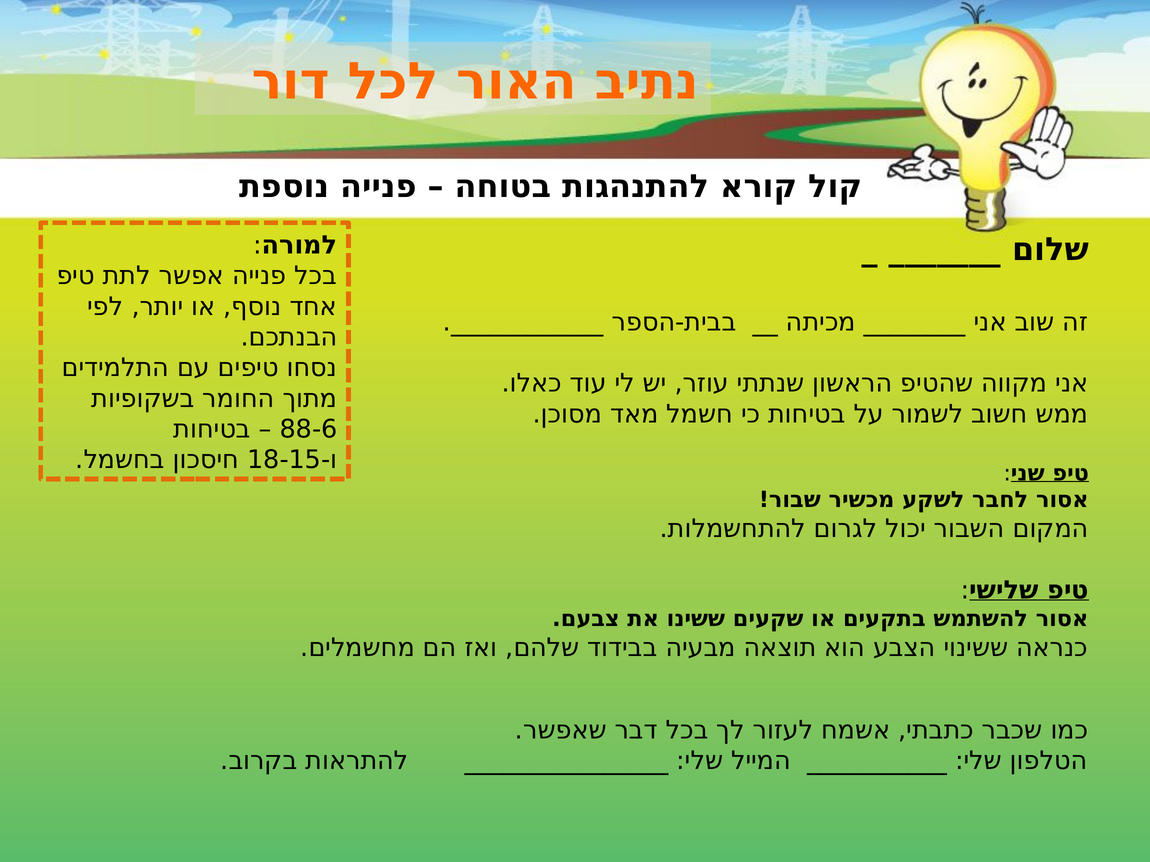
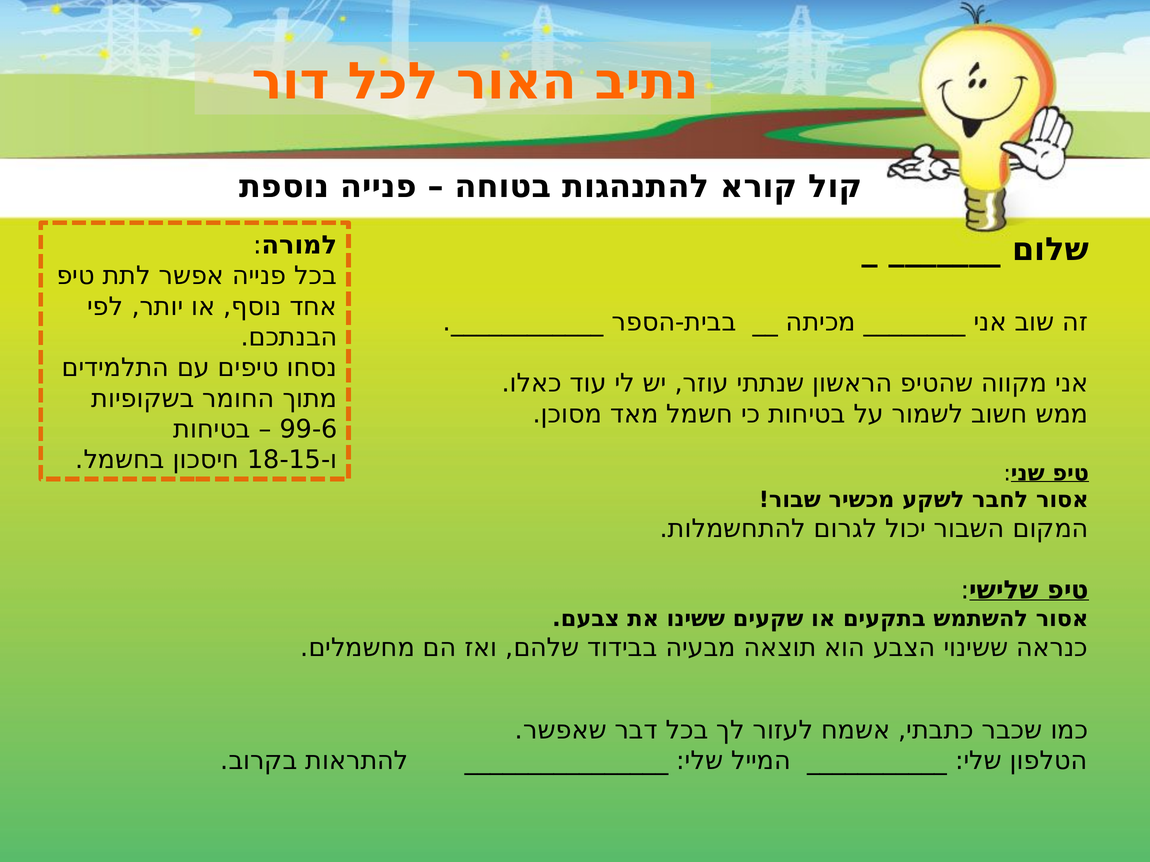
88-6: 88-6 -> 99-6
